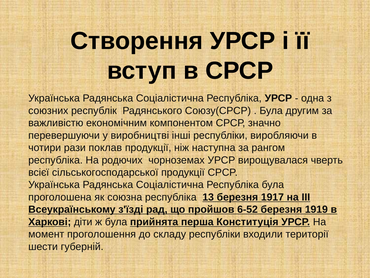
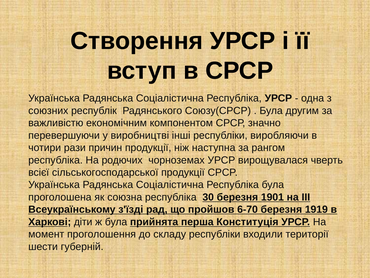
поклав: поклав -> причин
13: 13 -> 30
1917: 1917 -> 1901
6-52: 6-52 -> 6-70
